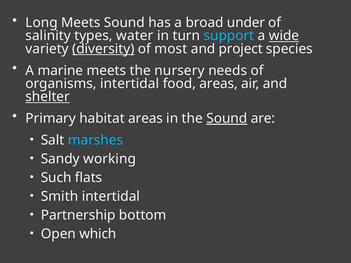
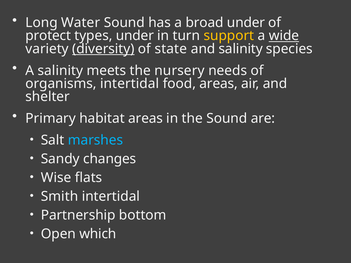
Long Meets: Meets -> Water
salinity: salinity -> protect
types water: water -> under
support colour: light blue -> yellow
most: most -> state
and project: project -> salinity
A marine: marine -> salinity
shelter underline: present -> none
Sound at (227, 119) underline: present -> none
working: working -> changes
Such: Such -> Wise
